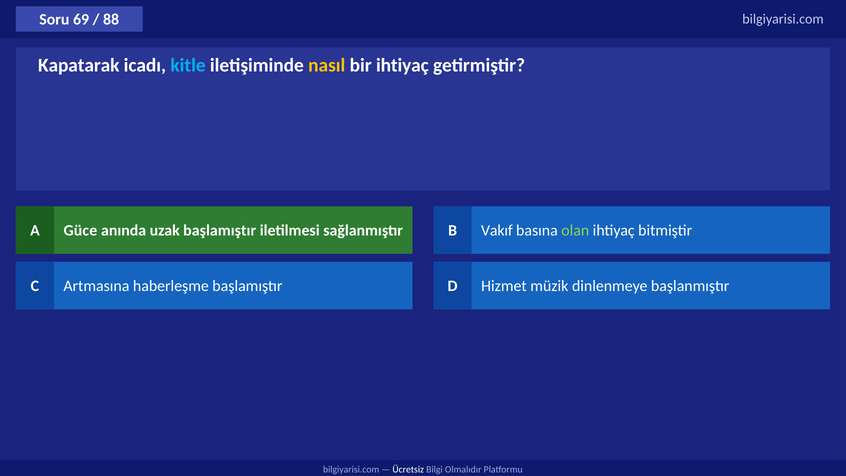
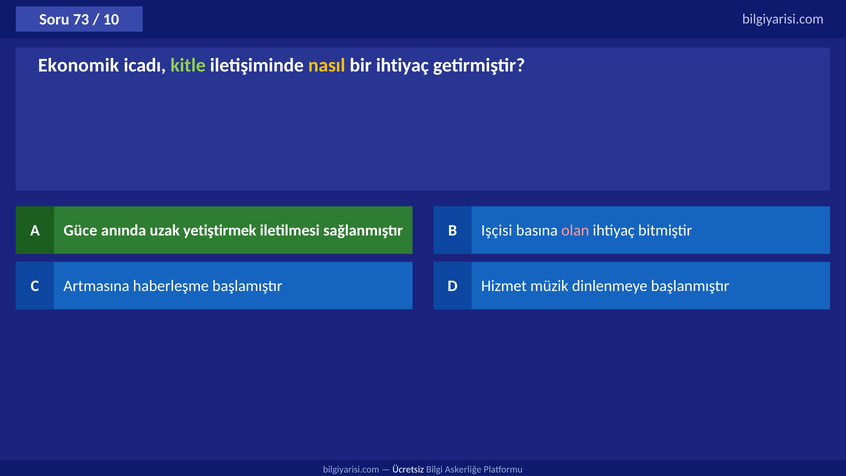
69: 69 -> 73
88: 88 -> 10
Kapatarak: Kapatarak -> Ekonomik
kitle colour: light blue -> light green
uzak başlamıştır: başlamıştır -> yetiştirmek
Vakıf: Vakıf -> Işçisi
olan colour: light green -> pink
Olmalıdır: Olmalıdır -> Askerliğe
